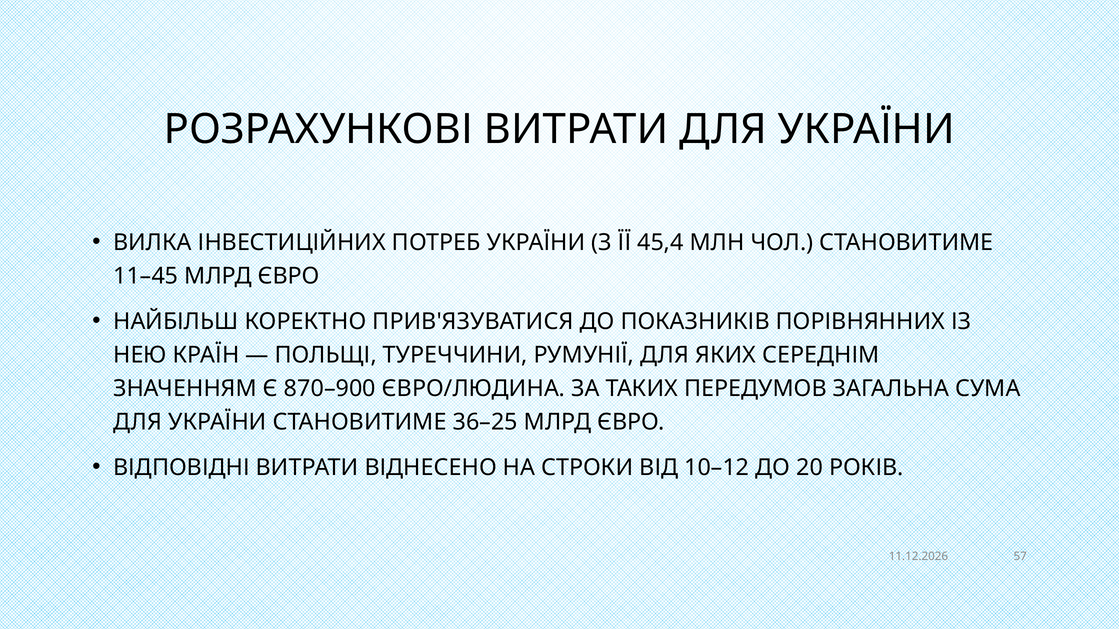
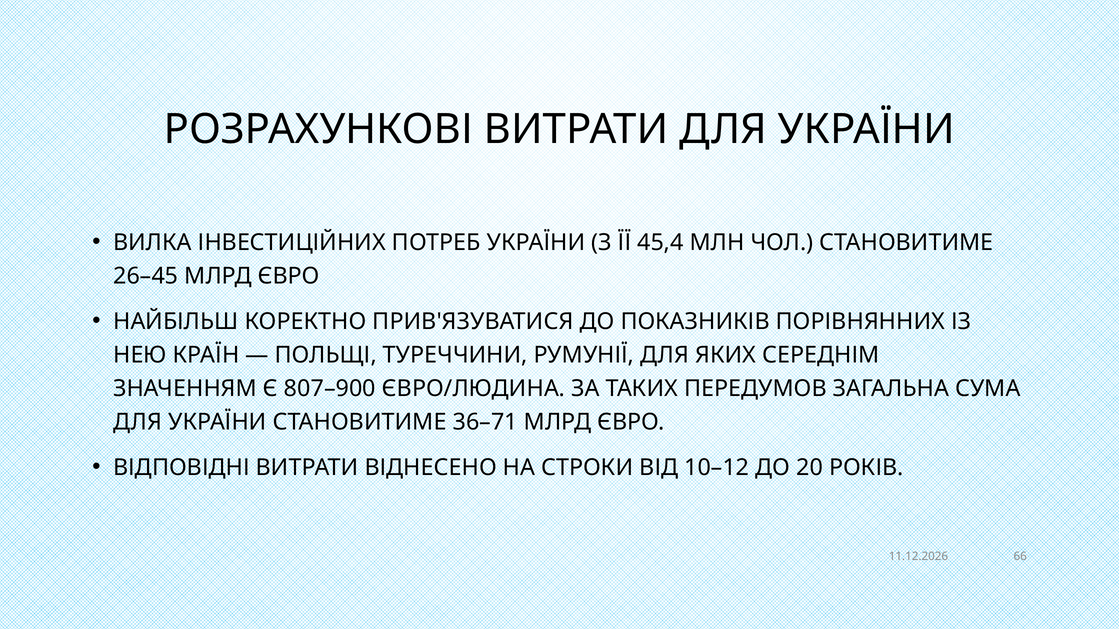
11–45: 11–45 -> 26–45
870–900: 870–900 -> 807–900
36–25: 36–25 -> 36–71
57: 57 -> 66
